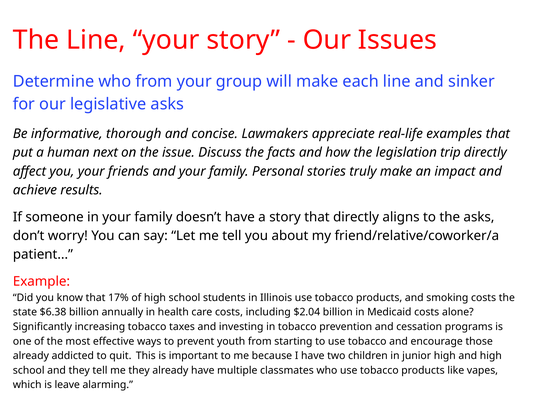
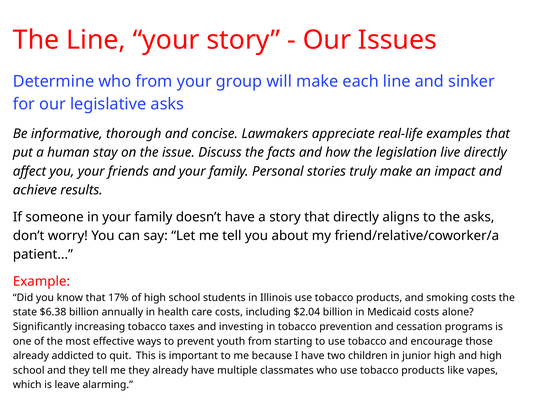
next: next -> stay
trip: trip -> live
